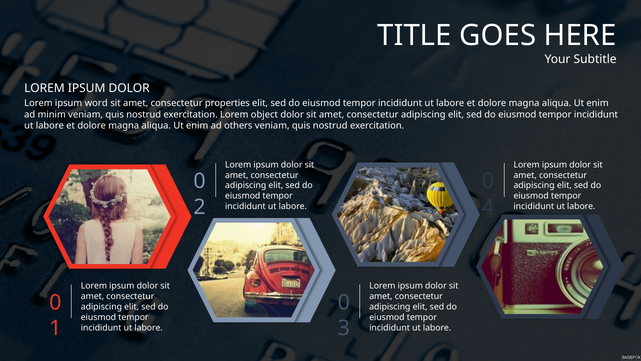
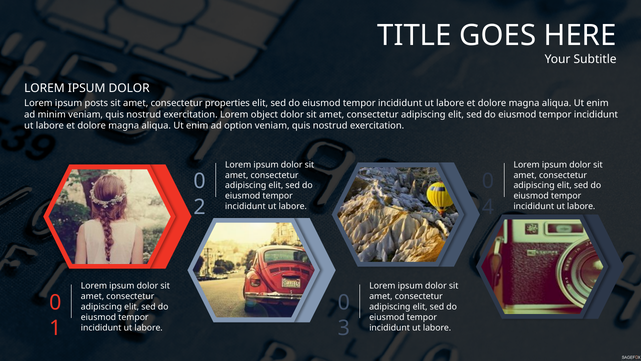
word: word -> posts
others: others -> option
